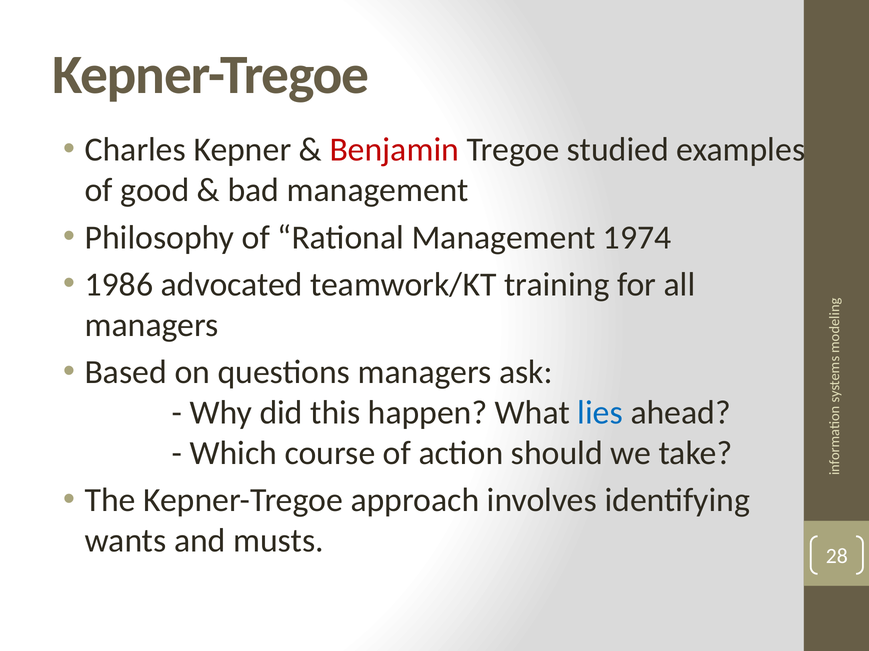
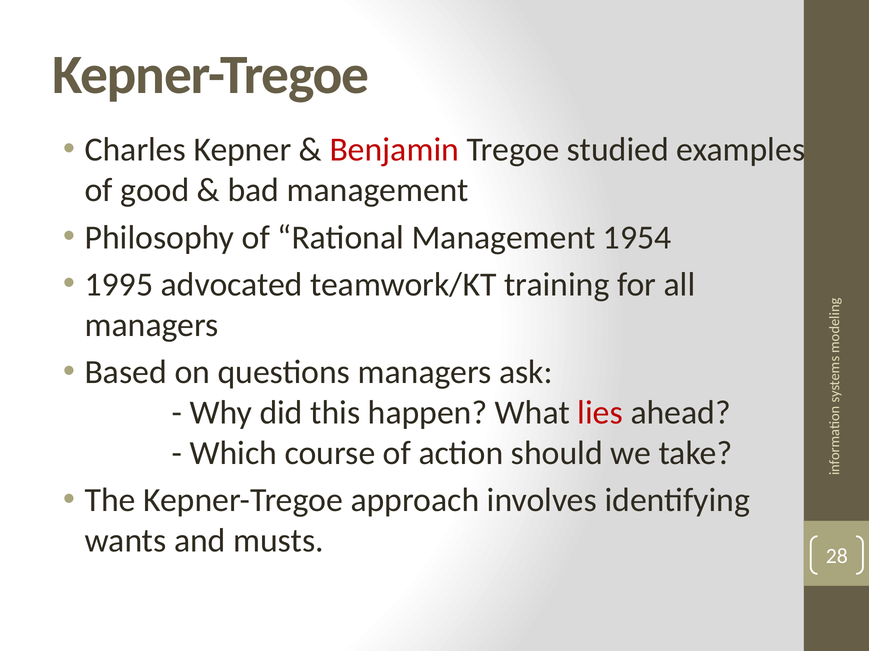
1974: 1974 -> 1954
1986: 1986 -> 1995
lies colour: blue -> red
